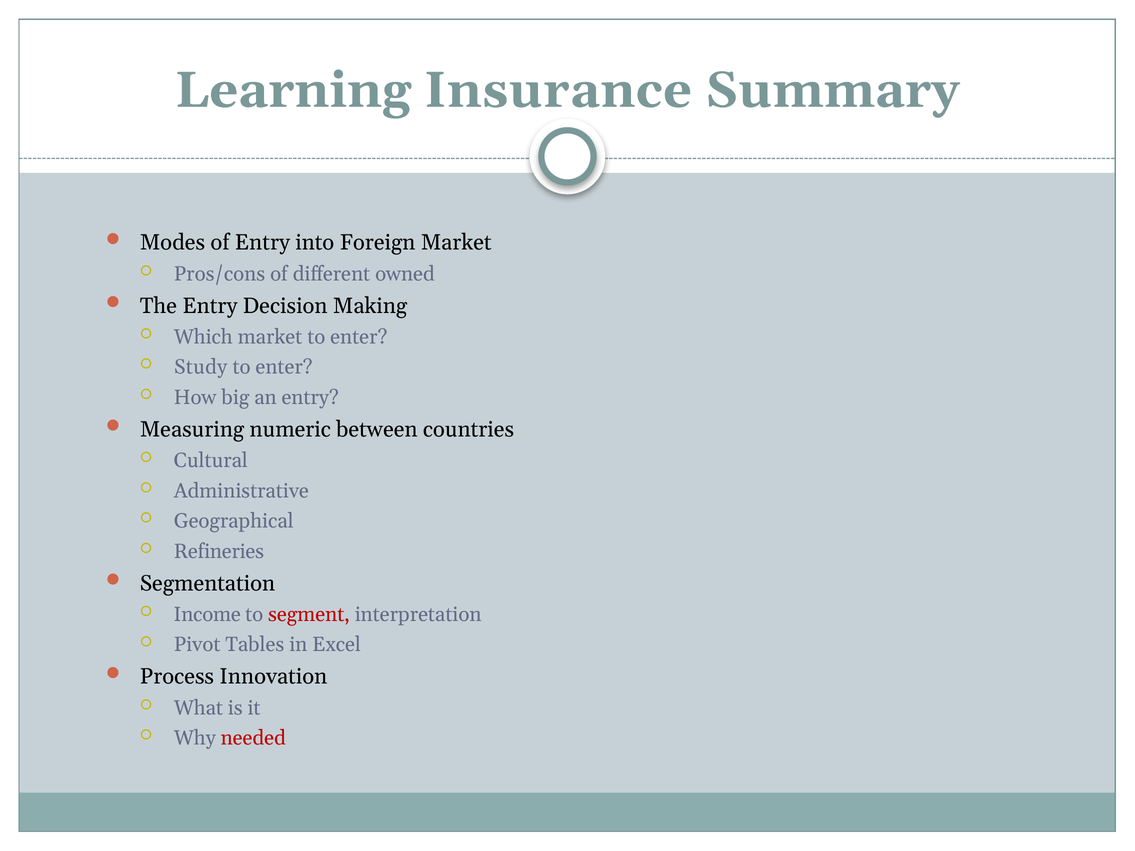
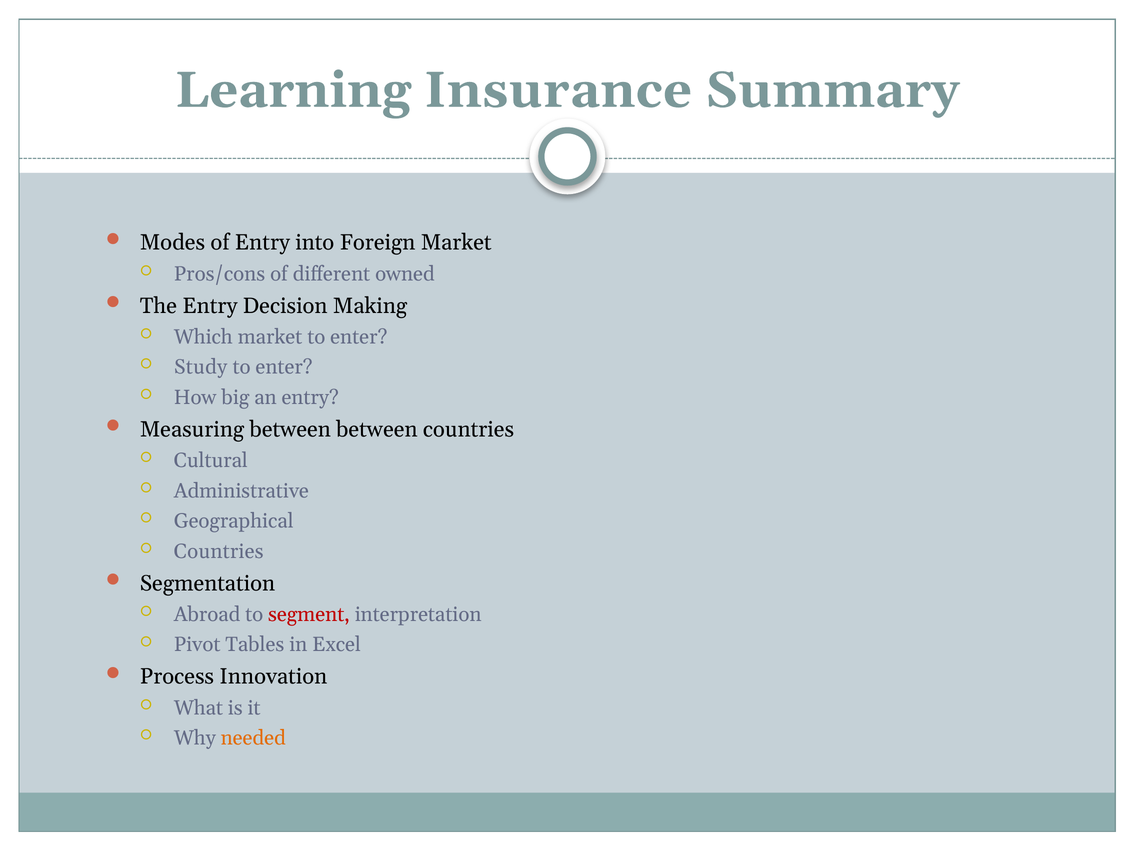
Measuring numeric: numeric -> between
Refineries at (219, 552): Refineries -> Countries
Income: Income -> Abroad
needed colour: red -> orange
